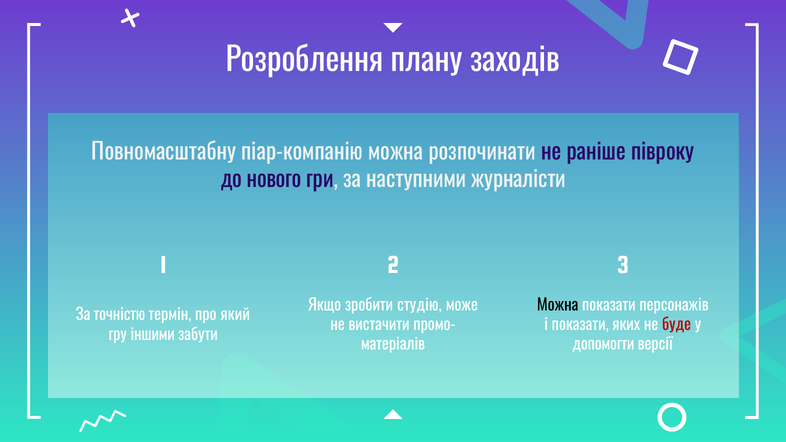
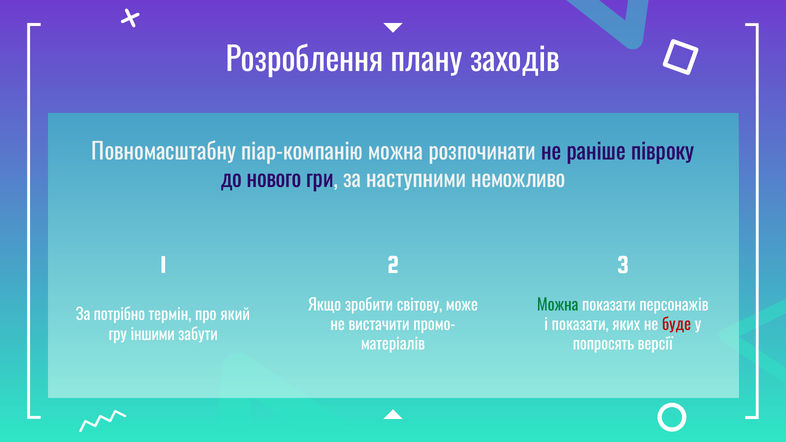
журналісти: журналісти -> неможливо
студію: студію -> світову
Можна at (558, 305) colour: black -> green
точністю: точністю -> потрібно
допомогти: допомогти -> попросять
